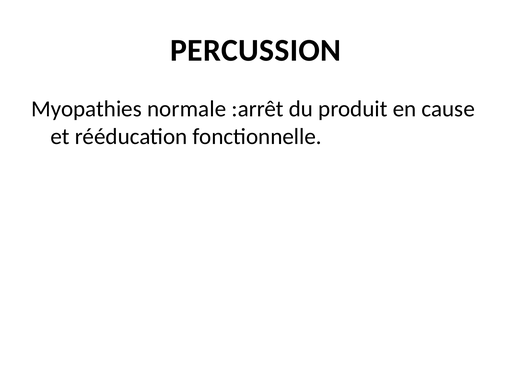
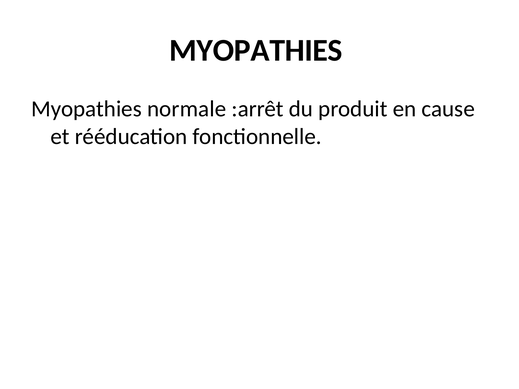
PERCUSSION at (256, 50): PERCUSSION -> MYOPATHIES
